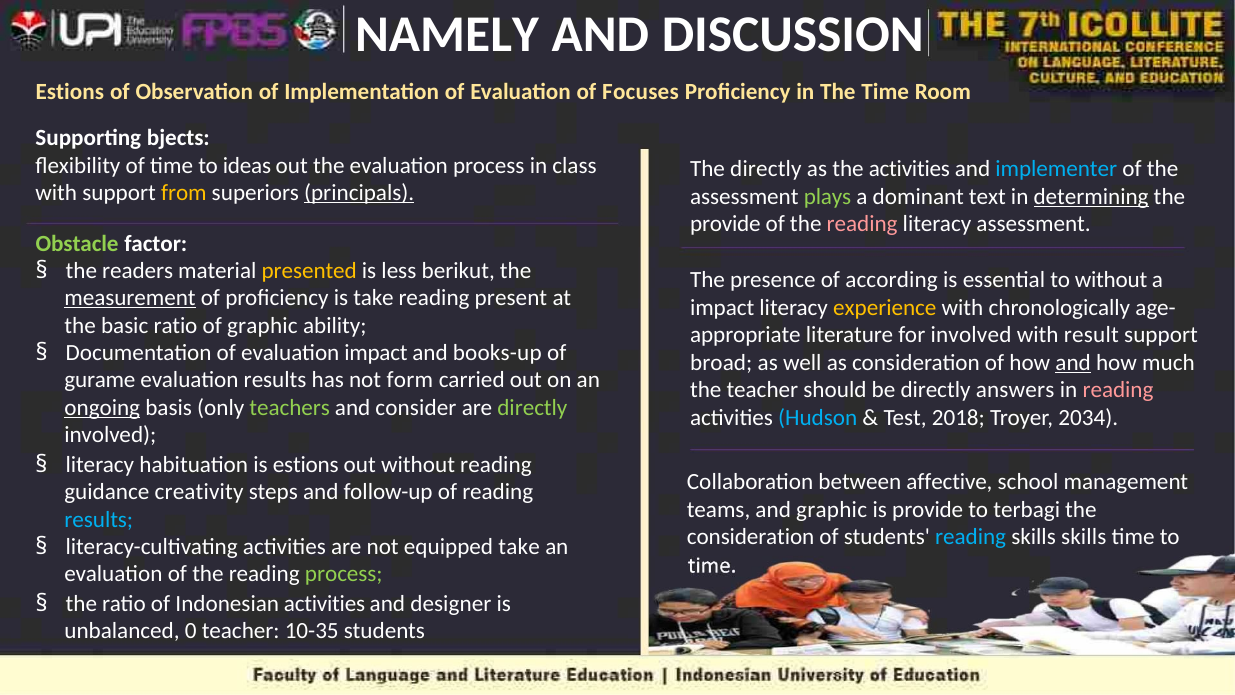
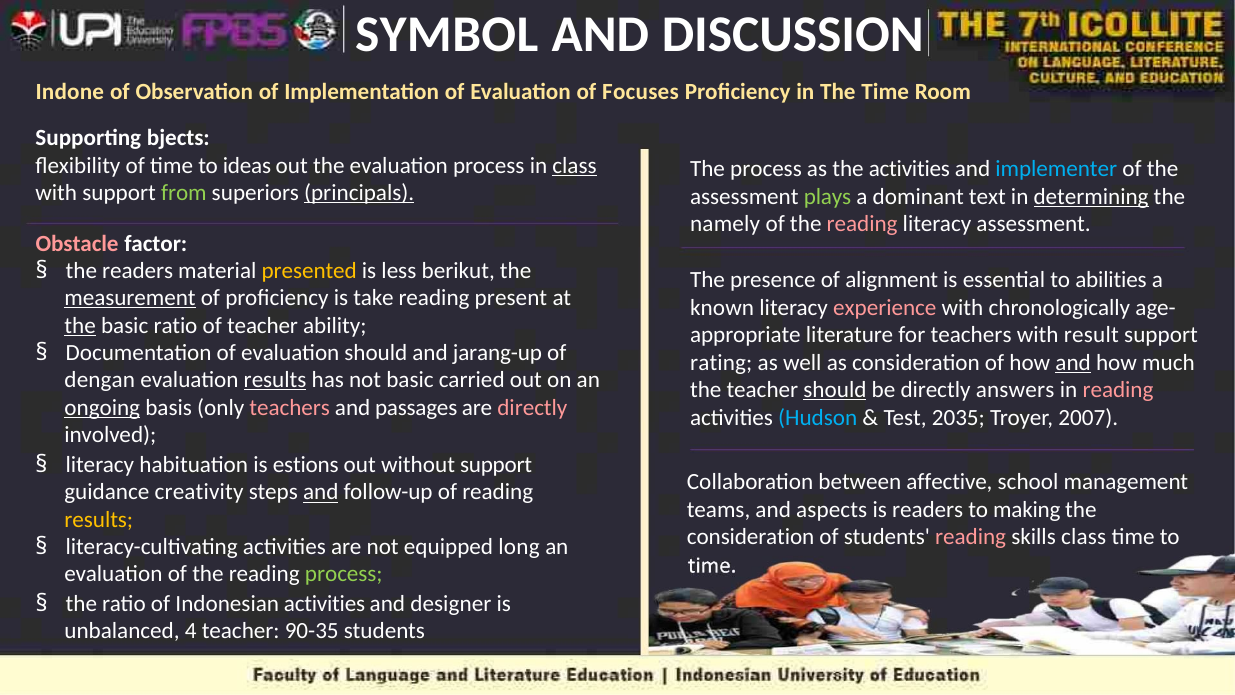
NAMELY: NAMELY -> SYMBOL
Estions at (70, 92): Estions -> Indone
class at (575, 165) underline: none -> present
The directly: directly -> process
from colour: yellow -> light green
provide at (725, 224): provide -> namely
Obstacle colour: light green -> pink
according: according -> alignment
to without: without -> abilities
impact at (722, 308): impact -> known
experience colour: yellow -> pink
the at (80, 325) underline: none -> present
of graphic: graphic -> teacher
for involved: involved -> teachers
evaluation impact: impact -> should
books-up: books-up -> jarang-up
broad: broad -> rating
gurame: gurame -> dengan
results at (275, 379) underline: none -> present
not form: form -> basic
should at (835, 390) underline: none -> present
teachers at (290, 407) colour: light green -> pink
consider: consider -> passages
directly at (532, 407) colour: light green -> pink
2018: 2018 -> 2035
2034: 2034 -> 2007
without reading: reading -> support
and at (321, 492) underline: none -> present
and graphic: graphic -> aspects
is provide: provide -> readers
terbagi: terbagi -> making
results at (99, 520) colour: light blue -> yellow
reading at (971, 537) colour: light blue -> pink
skills skills: skills -> class
equipped take: take -> long
0: 0 -> 4
10-35: 10-35 -> 90-35
